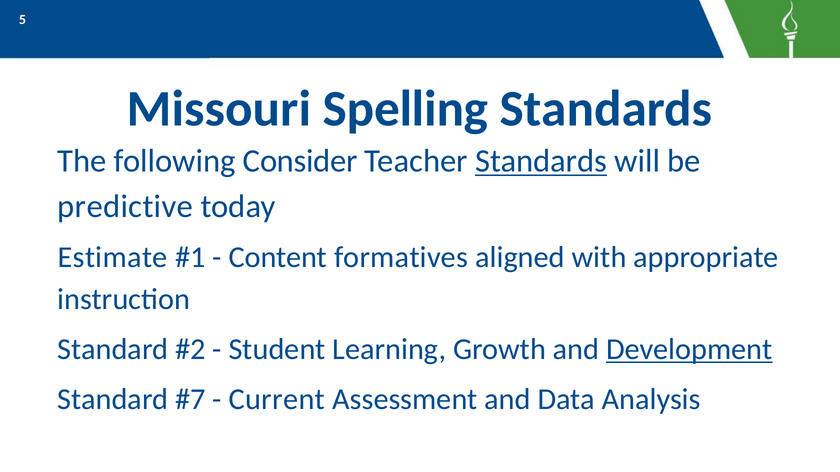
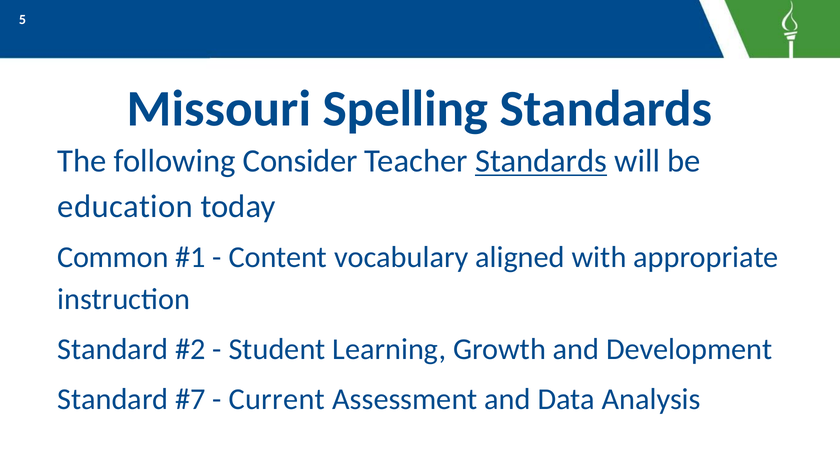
predictive: predictive -> education
Estimate: Estimate -> Common
formatives: formatives -> vocabulary
Development underline: present -> none
